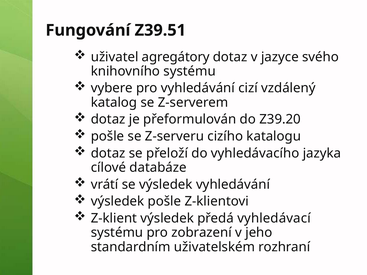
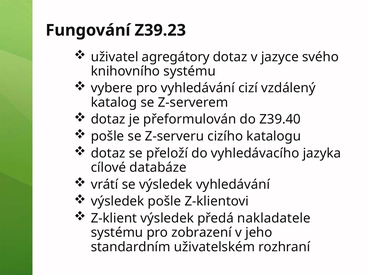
Z39.51: Z39.51 -> Z39.23
Z39.20: Z39.20 -> Z39.40
vyhledávací: vyhledávací -> nakladatele
